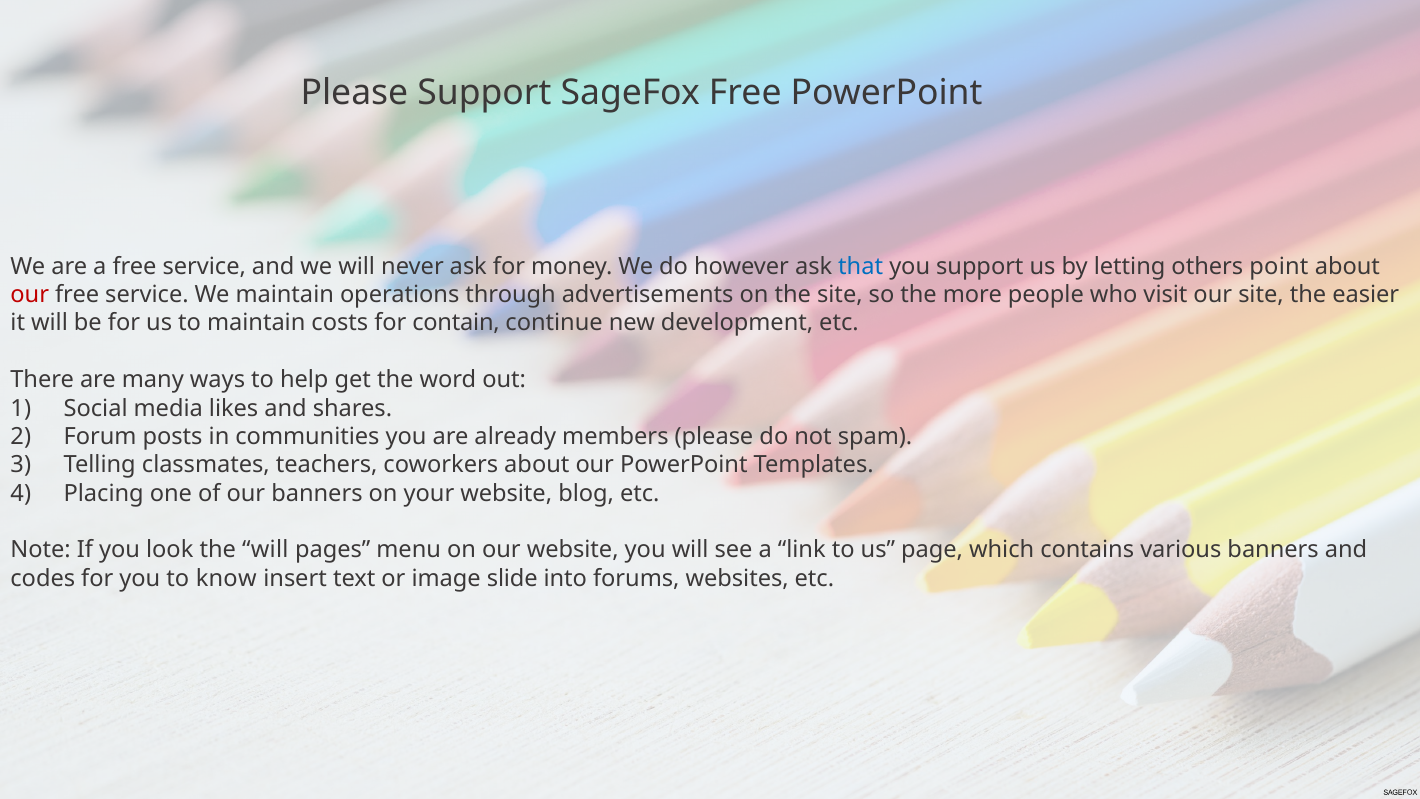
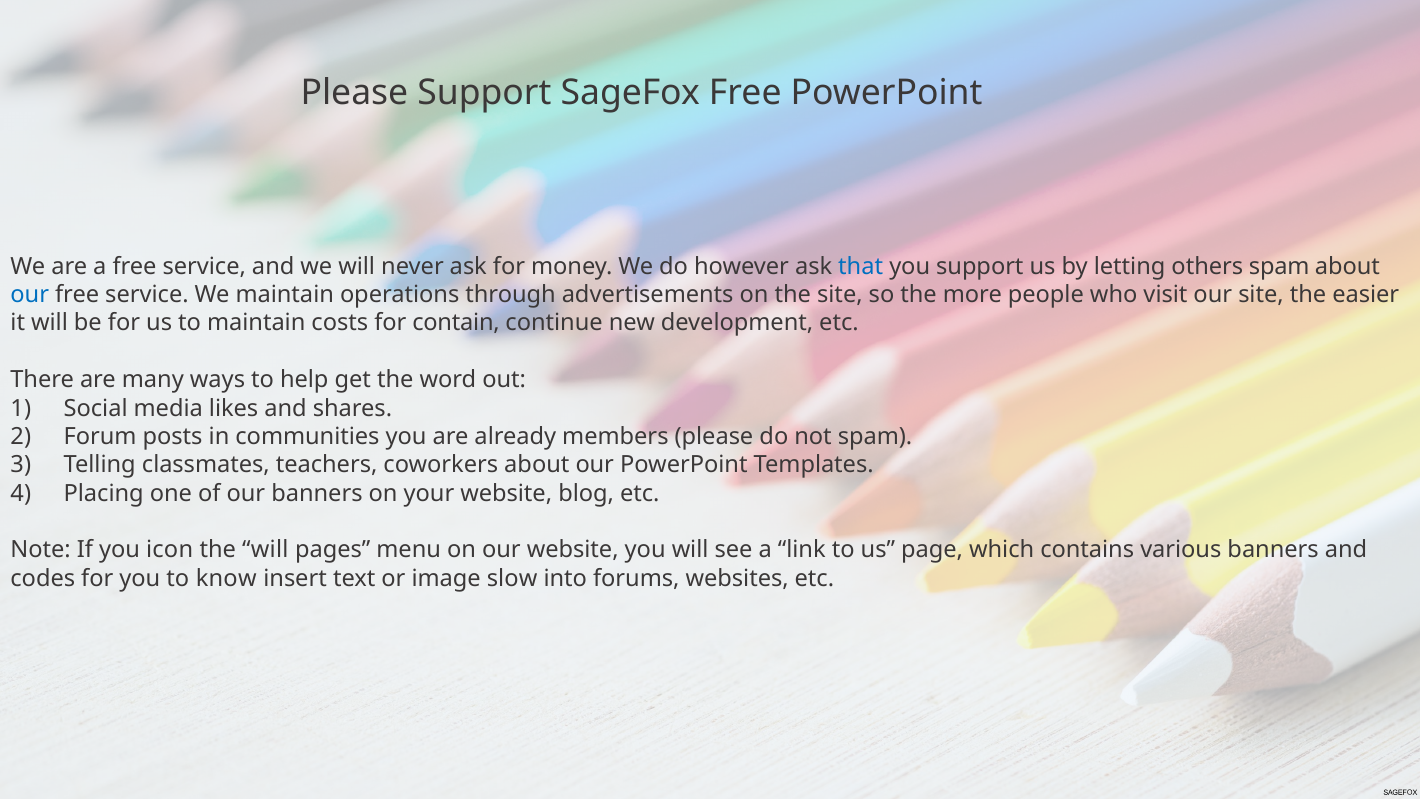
others point: point -> spam
our at (30, 295) colour: red -> blue
look: look -> icon
slide: slide -> slow
